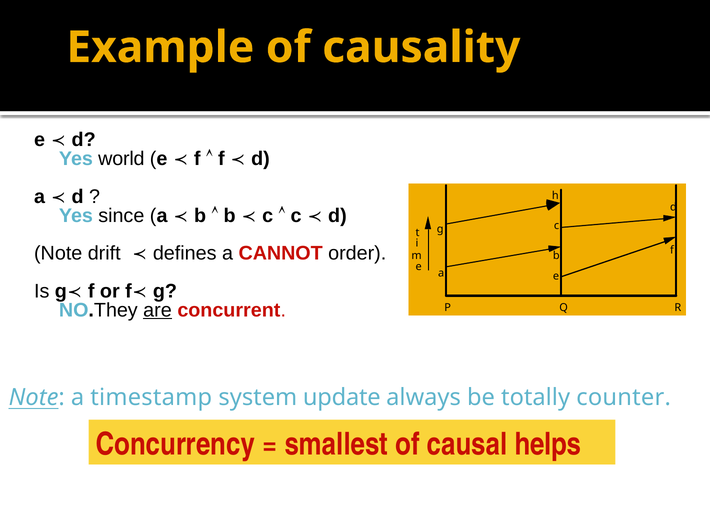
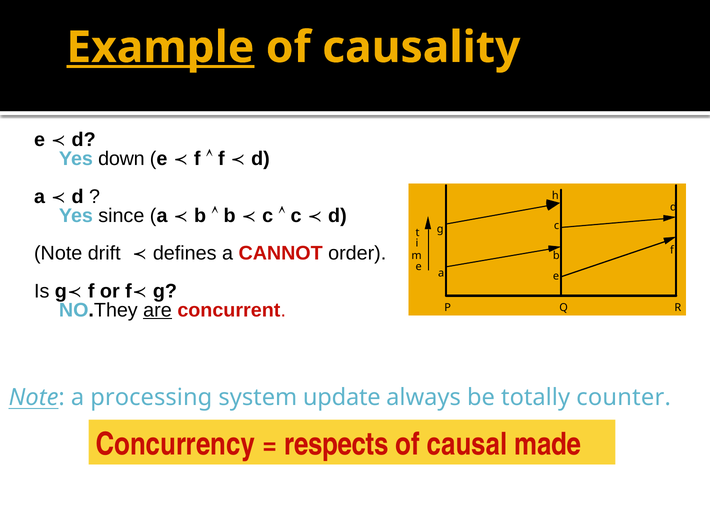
Example underline: none -> present
world: world -> down
timestamp: timestamp -> processing
smallest: smallest -> respects
helps: helps -> made
